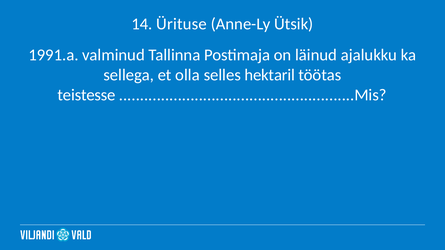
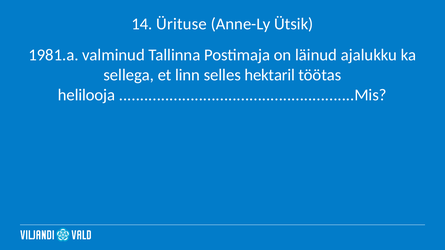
1991.a: 1991.a -> 1981.a
olla: olla -> linn
teistesse: teistesse -> helilooja
